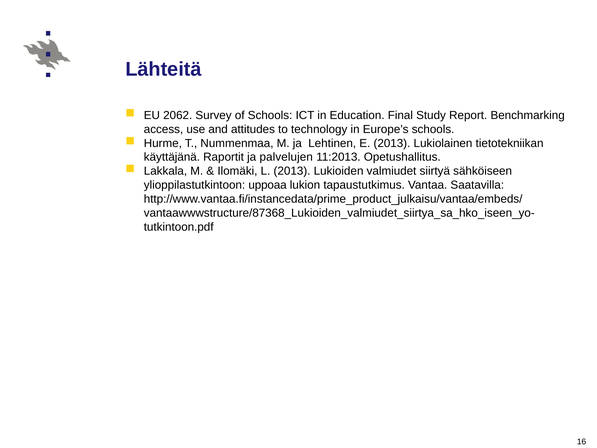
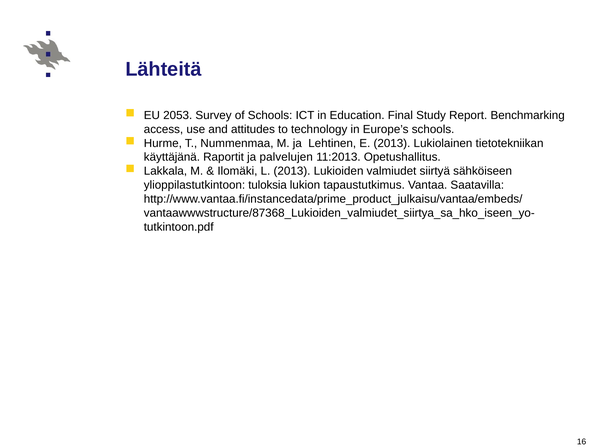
2062: 2062 -> 2053
uppoaa: uppoaa -> tuloksia
